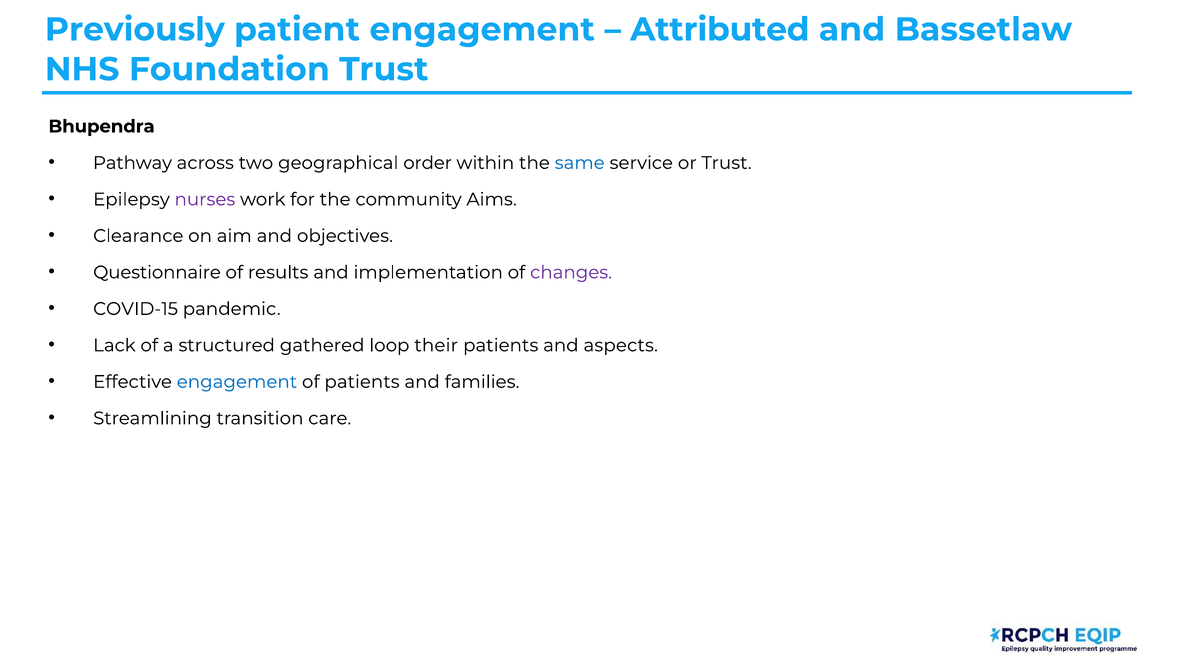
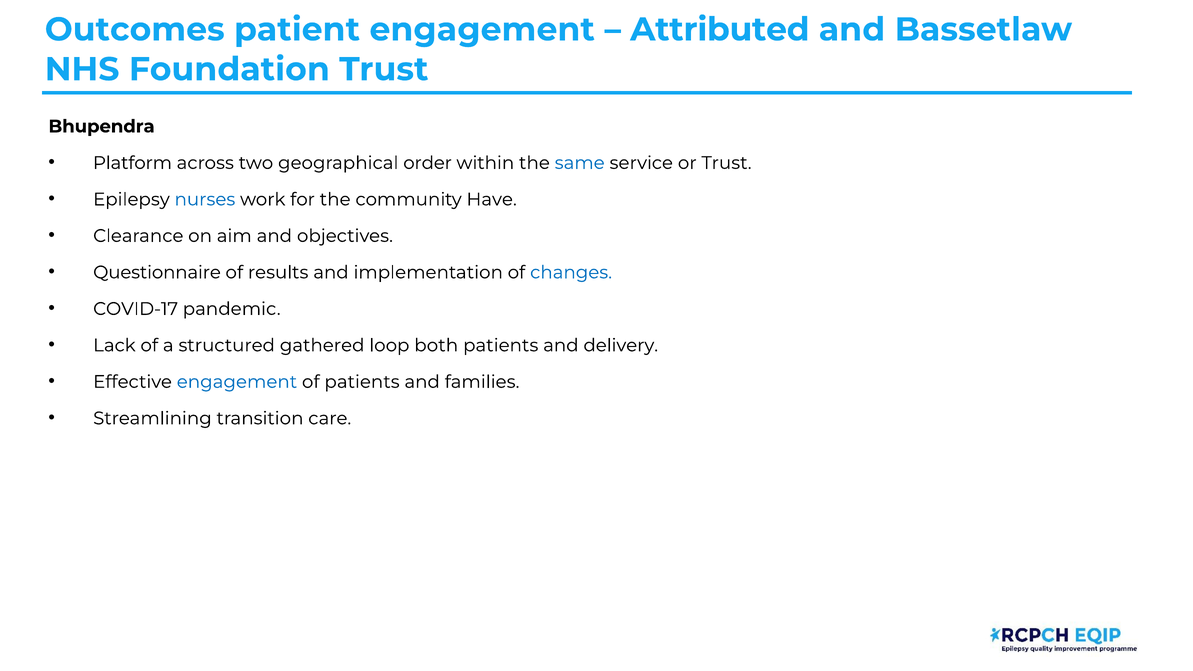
Previously: Previously -> Outcomes
Pathway: Pathway -> Platform
nurses colour: purple -> blue
Aims: Aims -> Have
changes colour: purple -> blue
COVID-15: COVID-15 -> COVID-17
their: their -> both
aspects: aspects -> delivery
